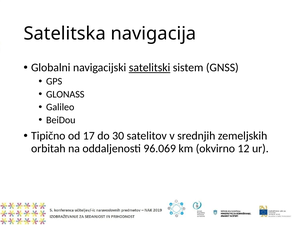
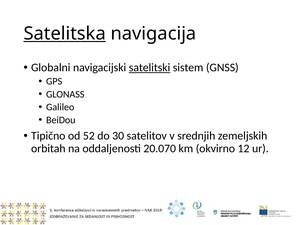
Satelitska underline: none -> present
17: 17 -> 52
96.069: 96.069 -> 20.070
